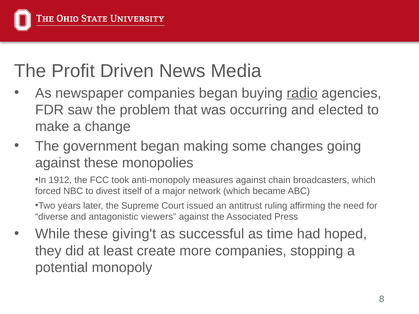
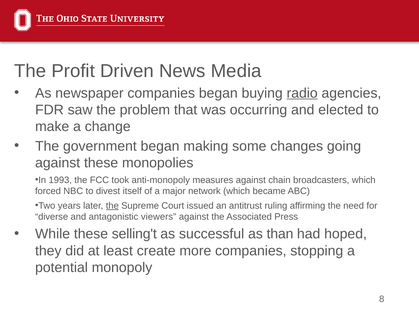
1912: 1912 -> 1993
the at (112, 206) underline: none -> present
giving't: giving't -> selling't
time: time -> than
